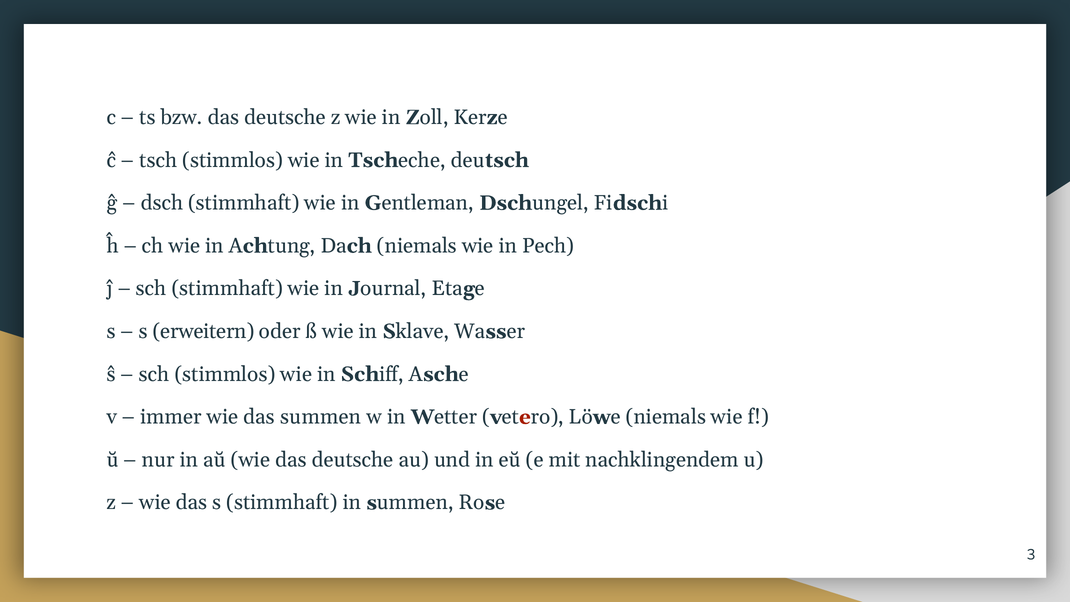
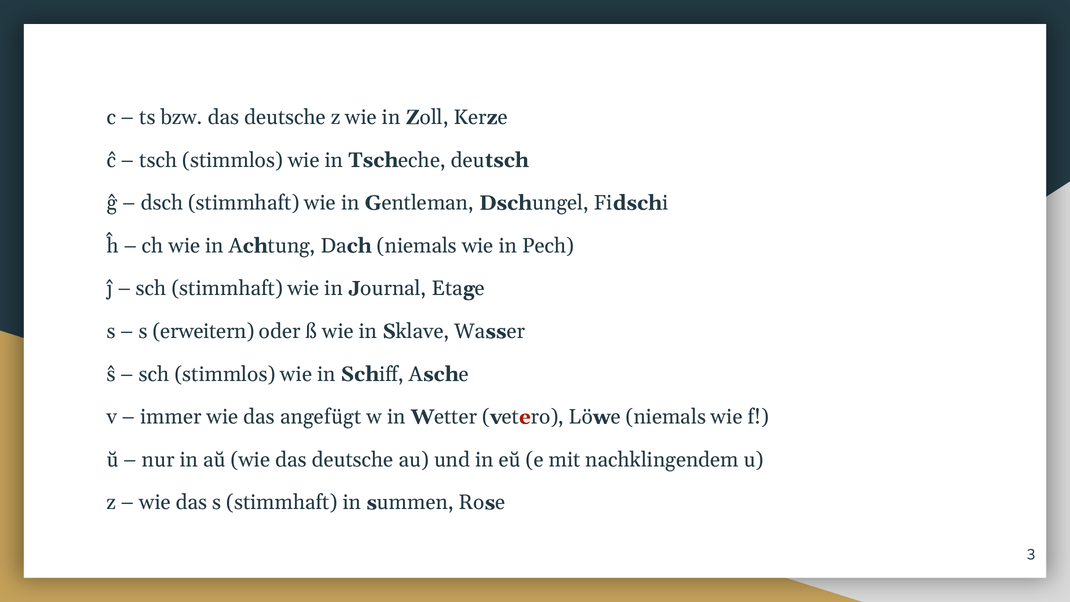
das summen: summen -> angefügt
